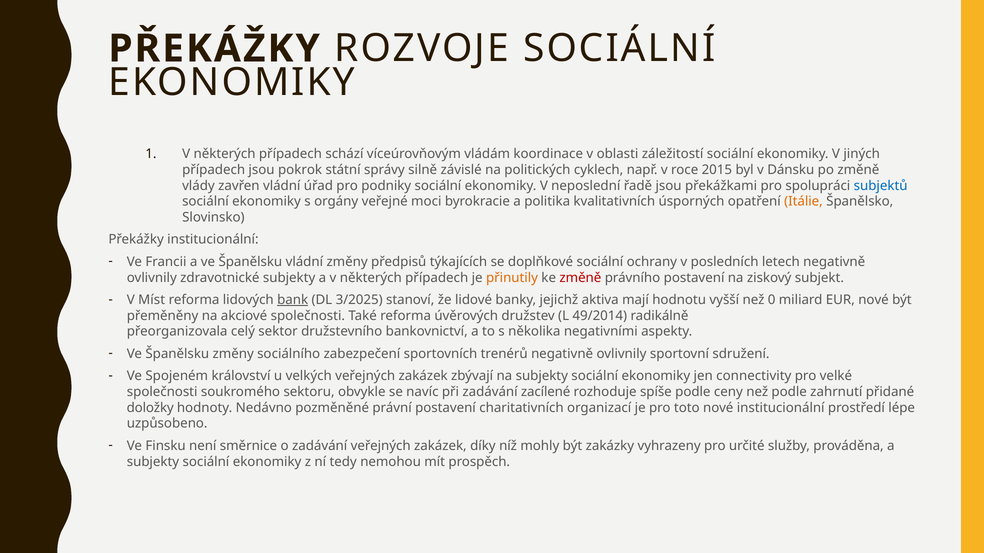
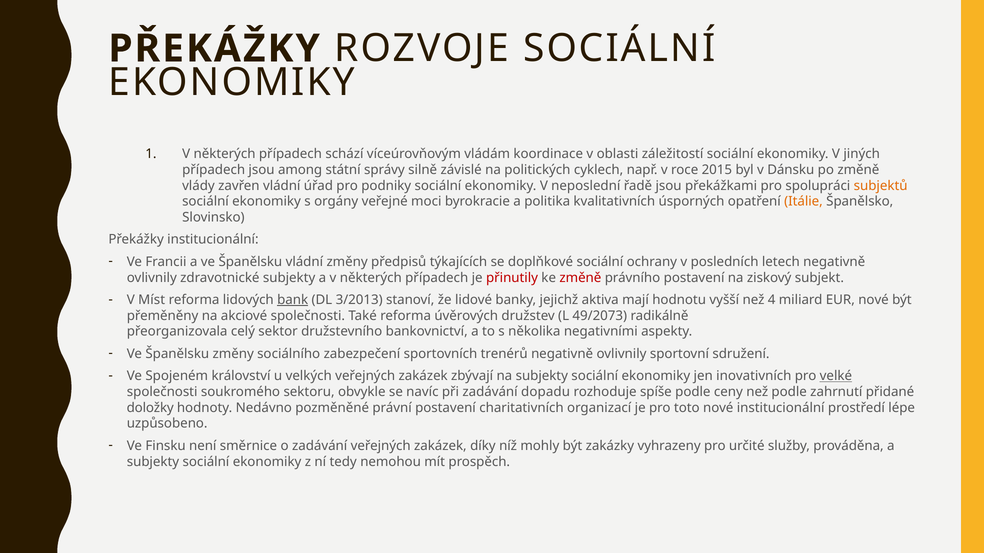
pokrok: pokrok -> among
subjektů colour: blue -> orange
přinutily colour: orange -> red
3/2025: 3/2025 -> 3/2013
0: 0 -> 4
49/2014: 49/2014 -> 49/2073
connectivity: connectivity -> inovativních
velké underline: none -> present
zacílené: zacílené -> dopadu
